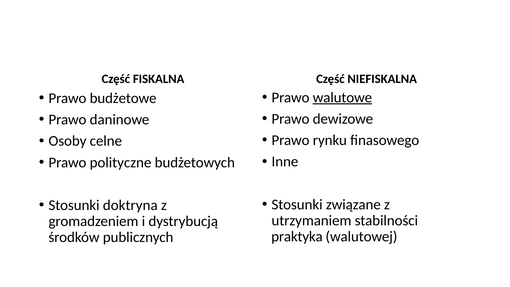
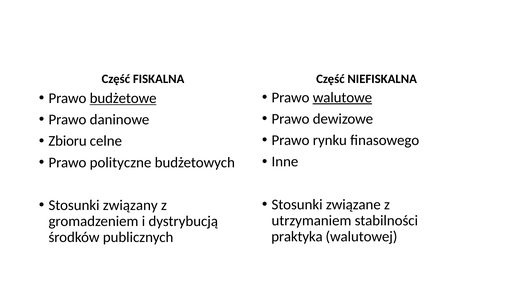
budżetowe underline: none -> present
Osoby: Osoby -> Zbioru
doktryna: doktryna -> związany
